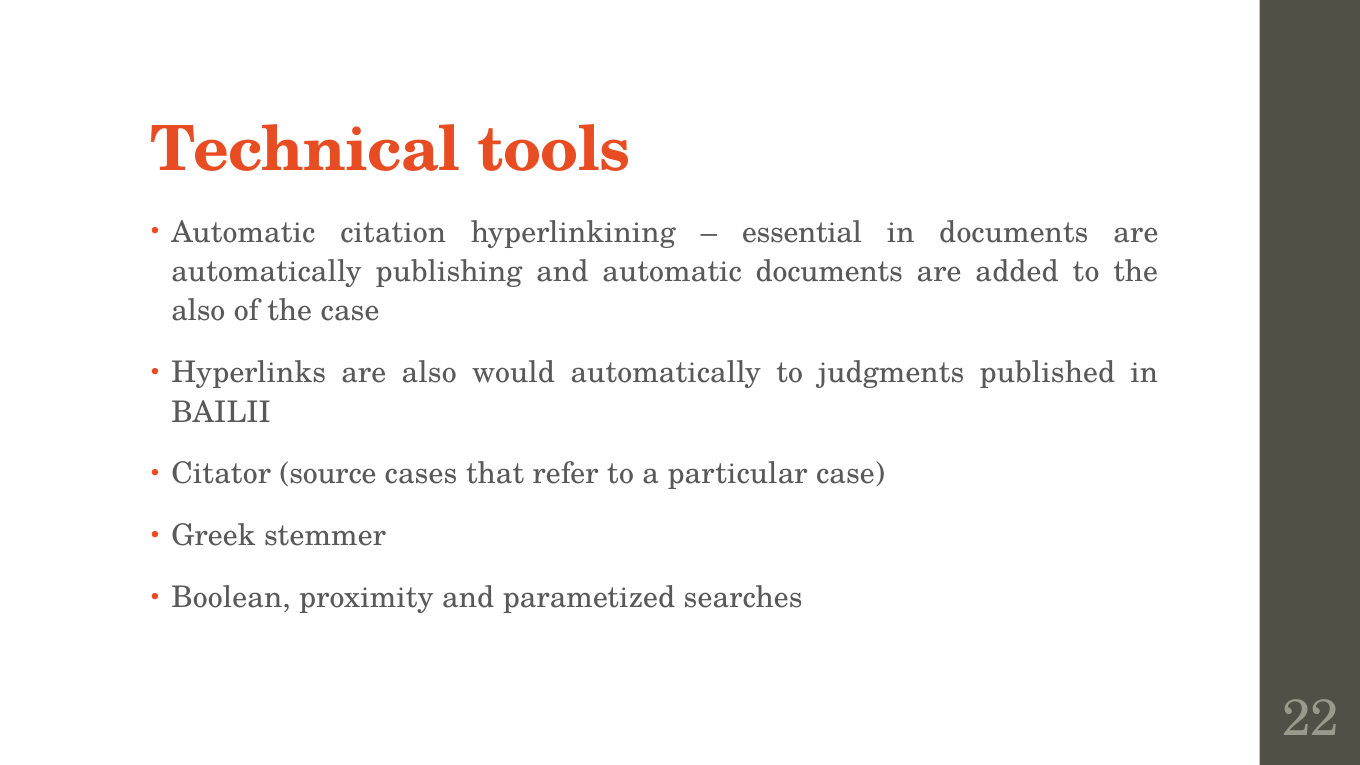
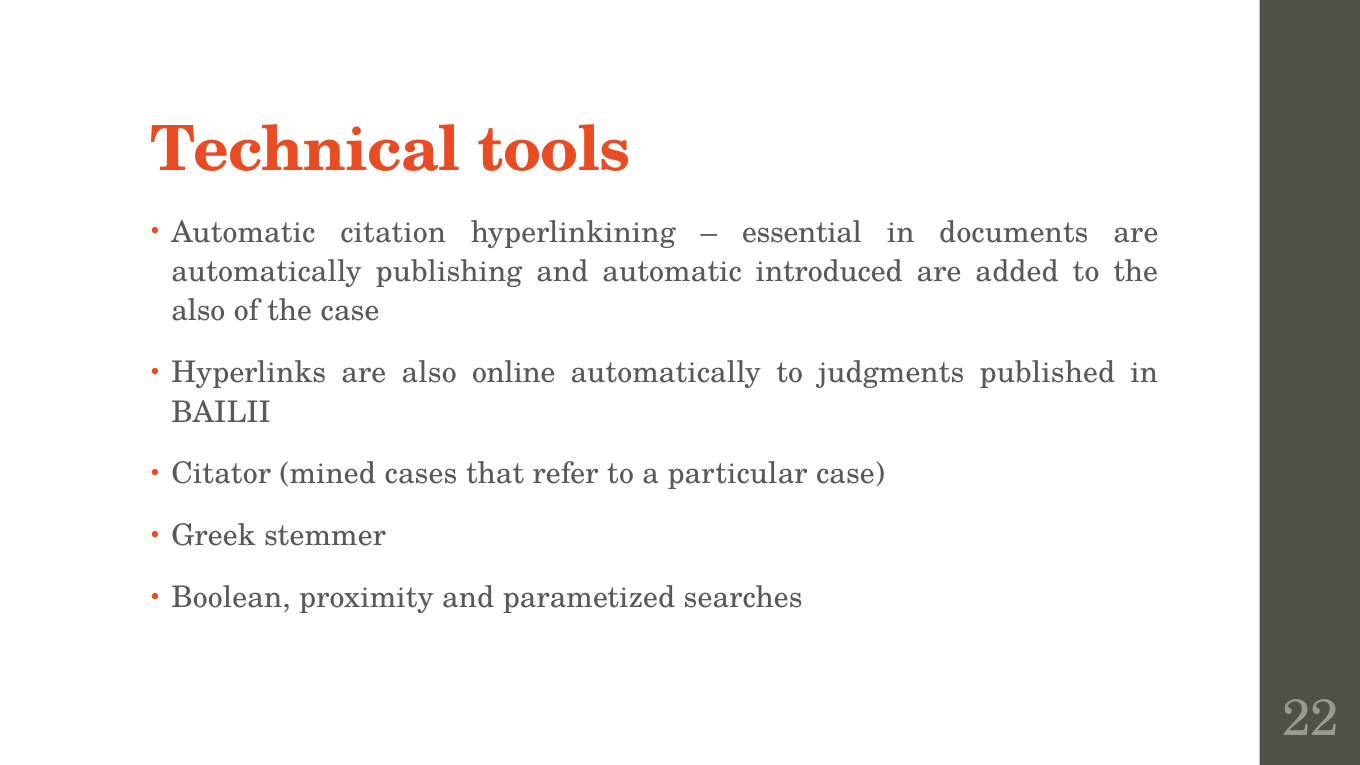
automatic documents: documents -> introduced
would: would -> online
source: source -> mined
